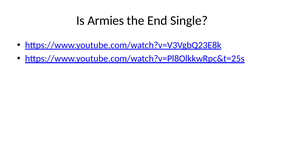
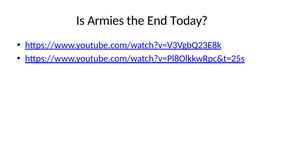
Single: Single -> Today
